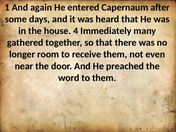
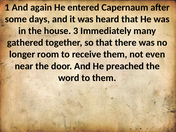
4: 4 -> 3
